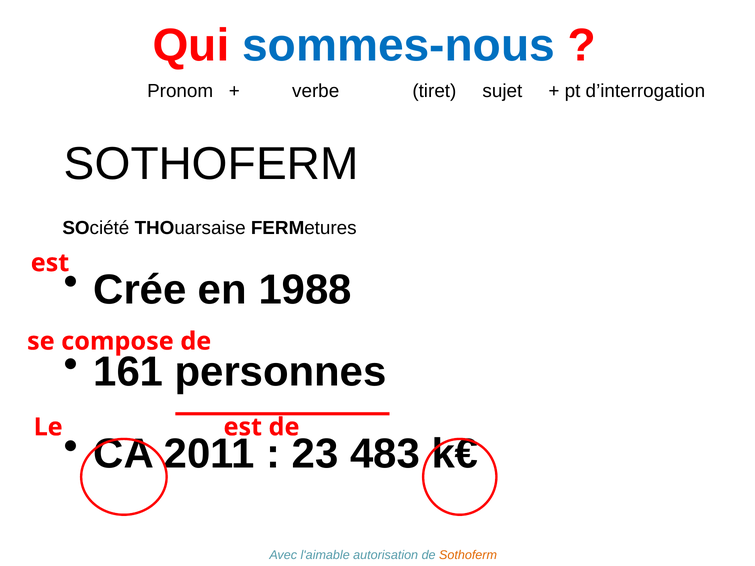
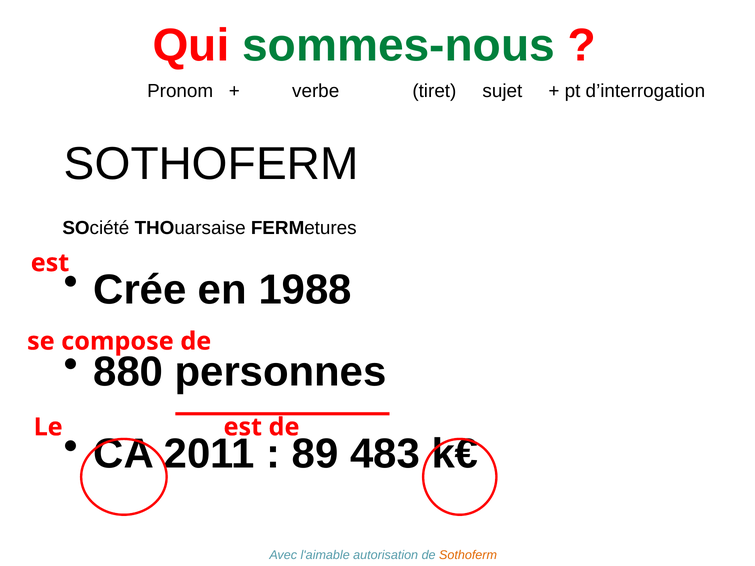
sommes-nous colour: blue -> green
161: 161 -> 880
23: 23 -> 89
